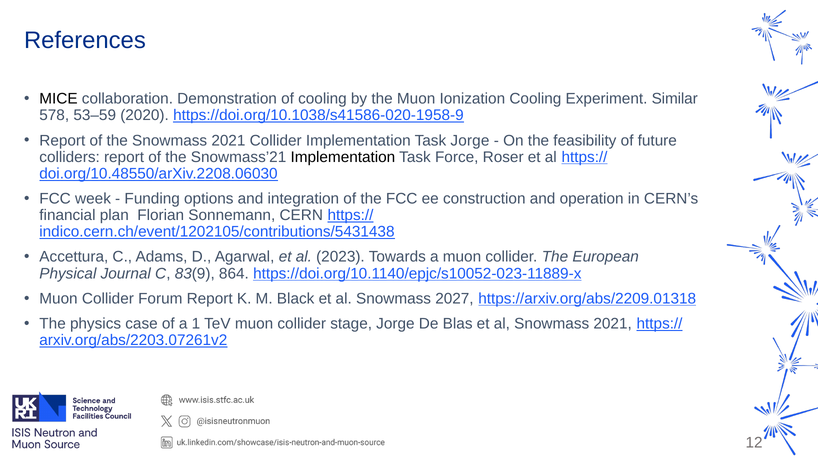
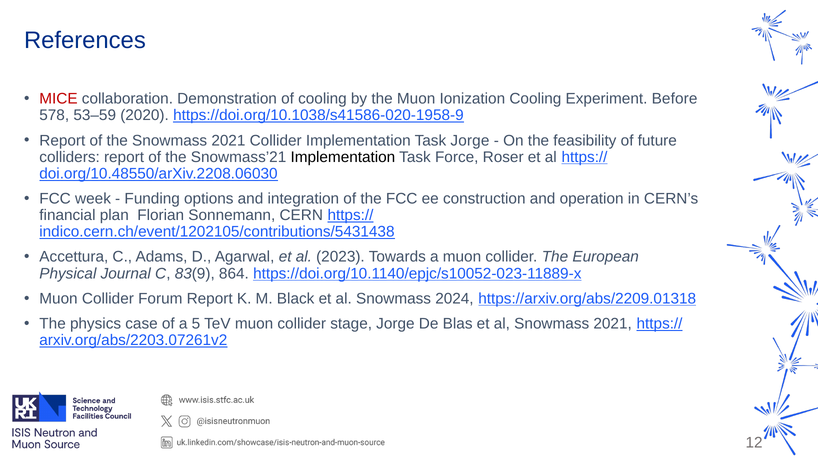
MICE colour: black -> red
Similar: Similar -> Before
2027: 2027 -> 2024
1: 1 -> 5
